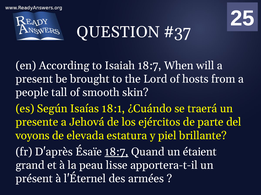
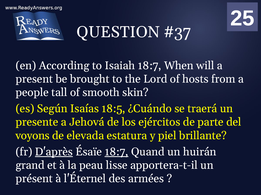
18:1: 18:1 -> 18:5
D'après underline: none -> present
étaient: étaient -> huirán
